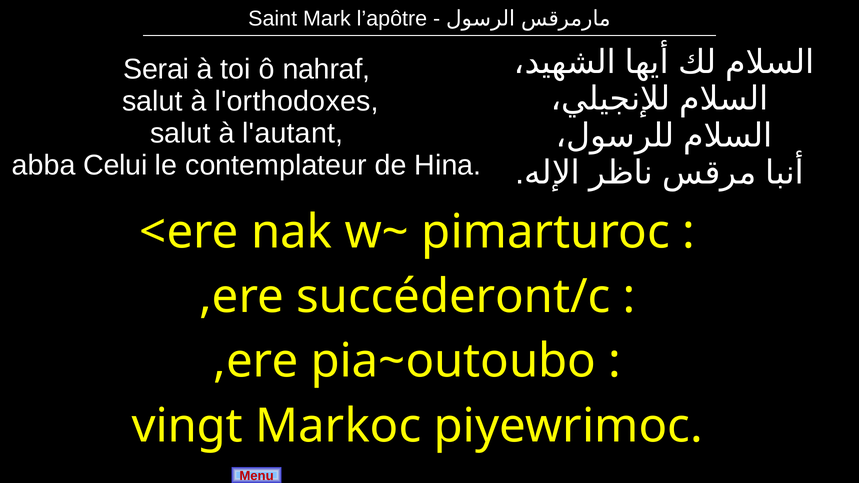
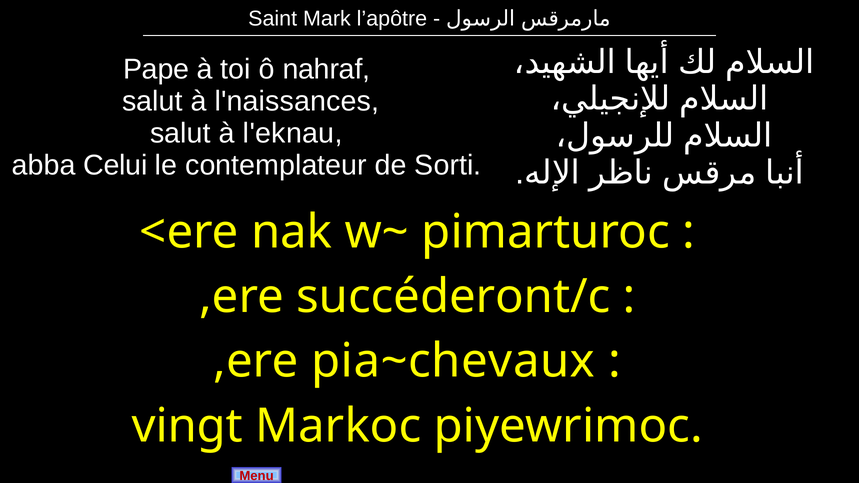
Serai: Serai -> Pape
l'orthodoxes: l'orthodoxes -> l'naissances
l'autant: l'autant -> l'eknau
Hina: Hina -> Sorti
pia~outoubo: pia~outoubo -> pia~chevaux
